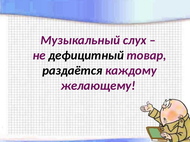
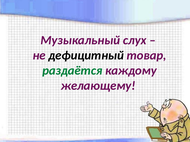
раздаётся colour: black -> green
